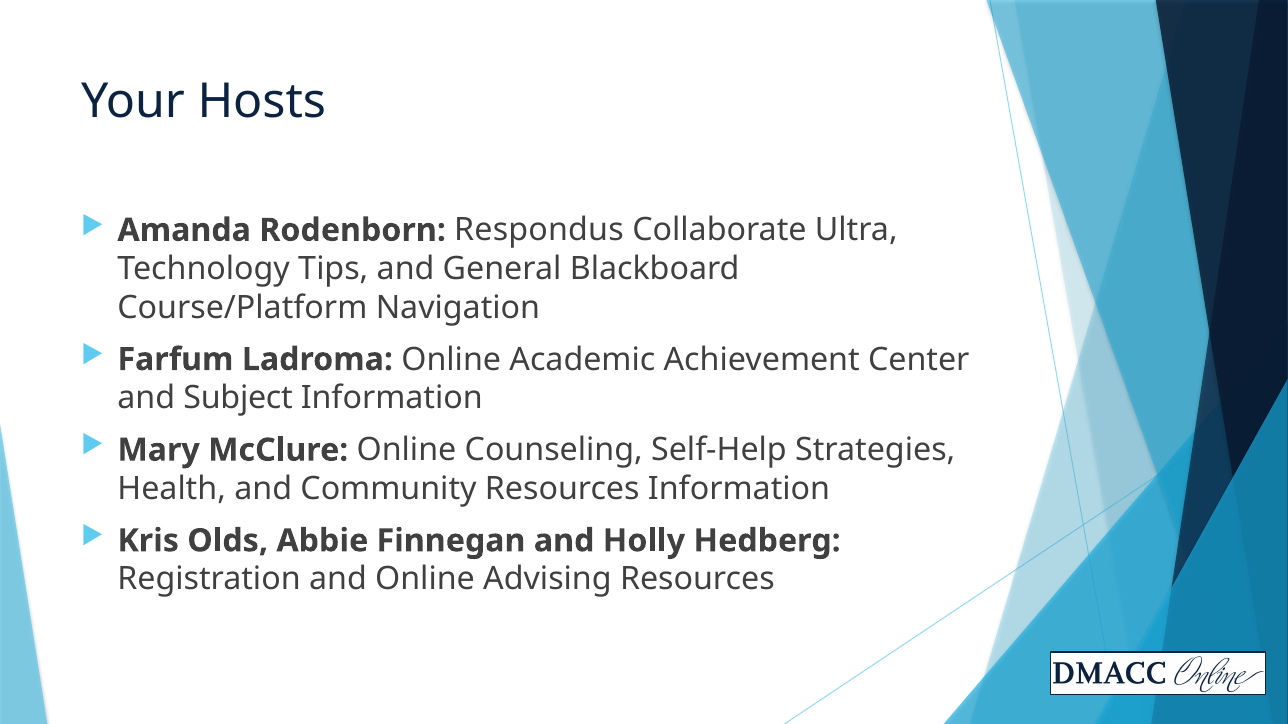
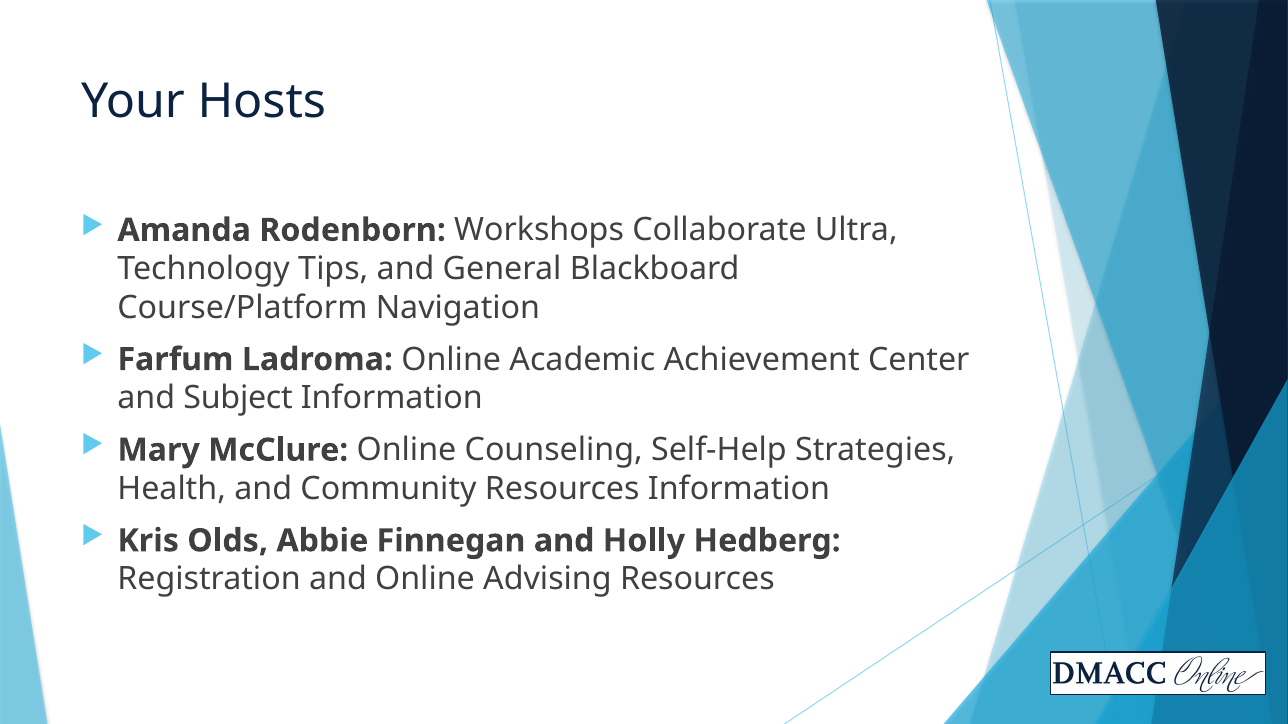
Respondus: Respondus -> Workshops
